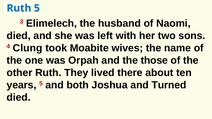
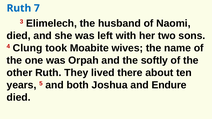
Ruth 5: 5 -> 7
those: those -> softly
Turned: Turned -> Endure
